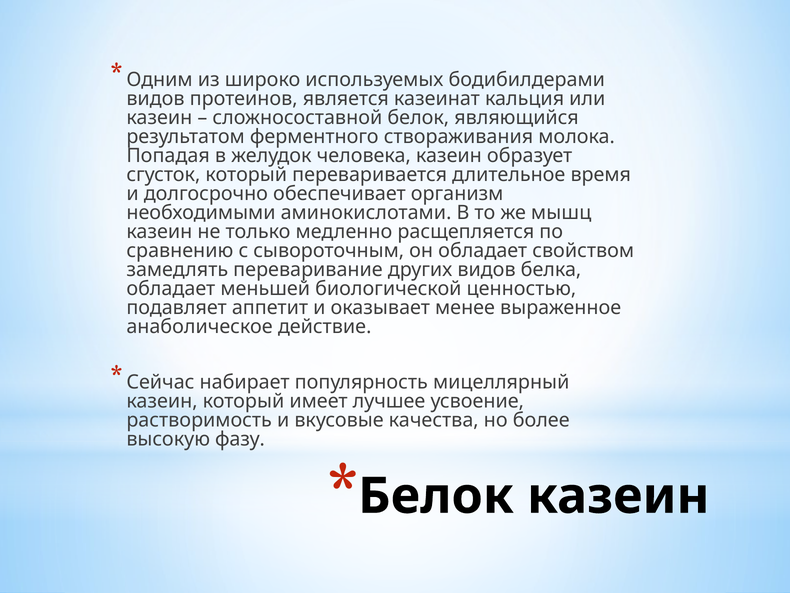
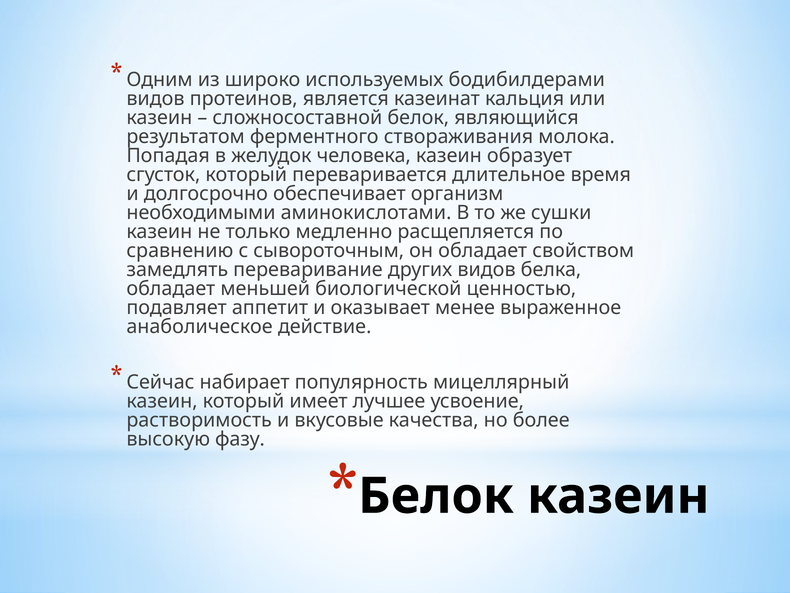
мышц: мышц -> сушки
